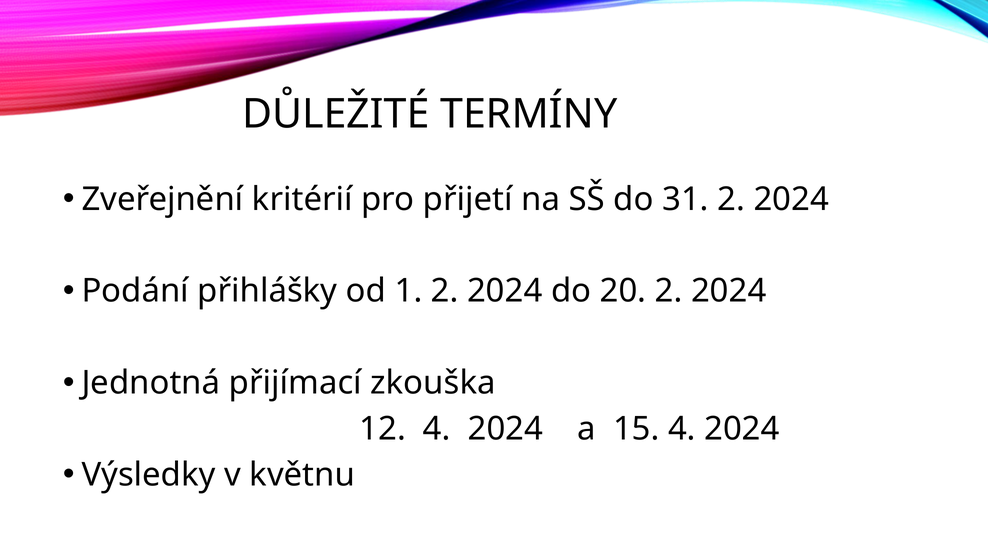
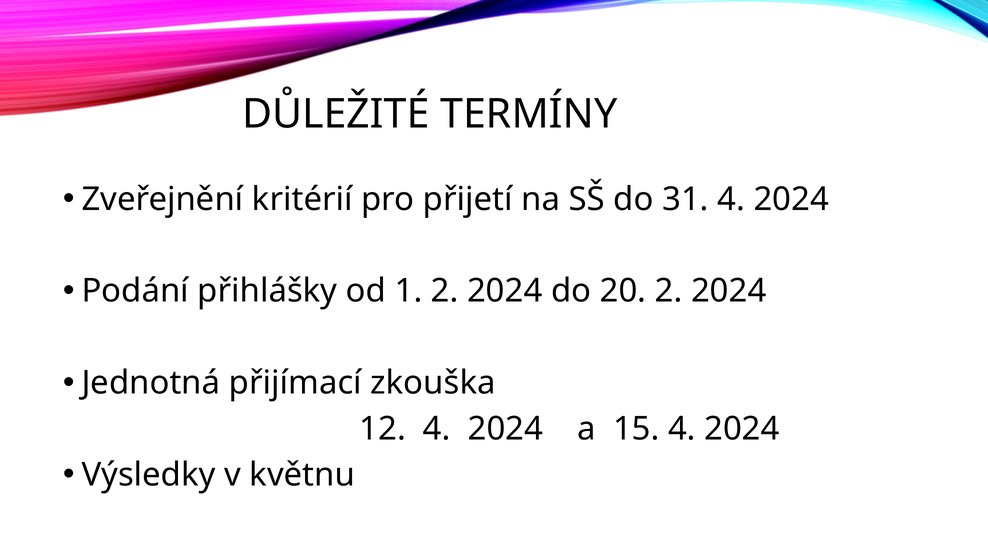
31 2: 2 -> 4
